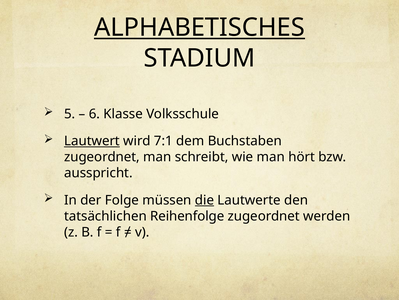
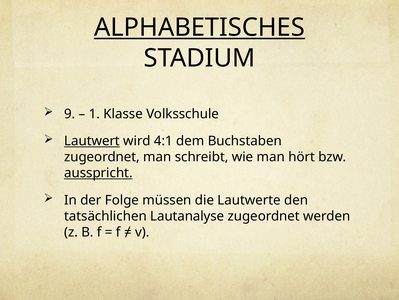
5: 5 -> 9
6: 6 -> 1
7:1: 7:1 -> 4:1
ausspricht underline: none -> present
die underline: present -> none
Reihenfolge: Reihenfolge -> Lautanalyse
